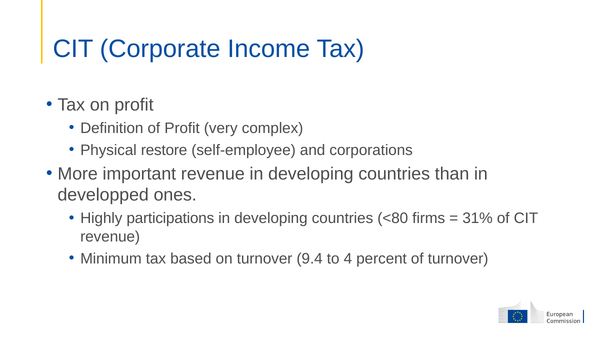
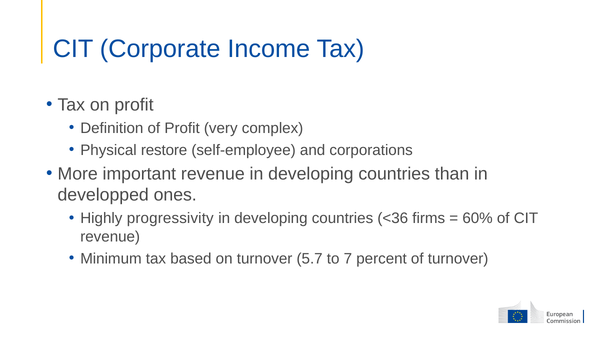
participations: participations -> progressivity
<80: <80 -> <36
31%: 31% -> 60%
9.4: 9.4 -> 5.7
4: 4 -> 7
